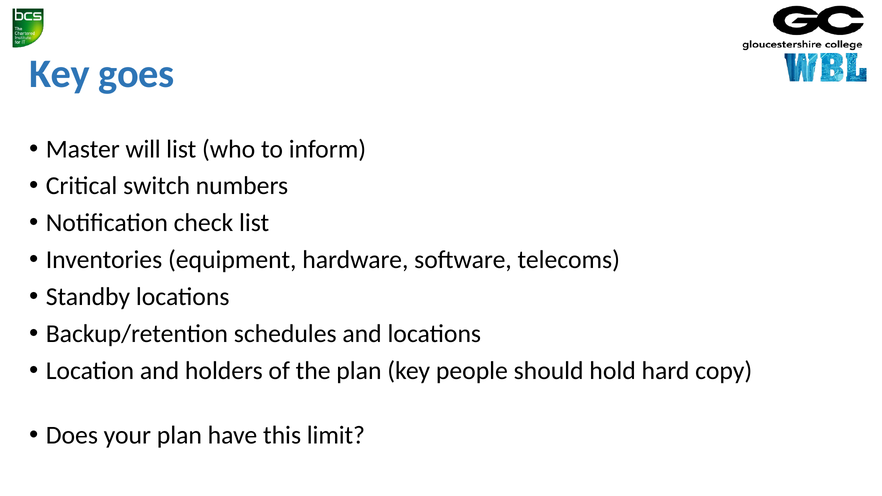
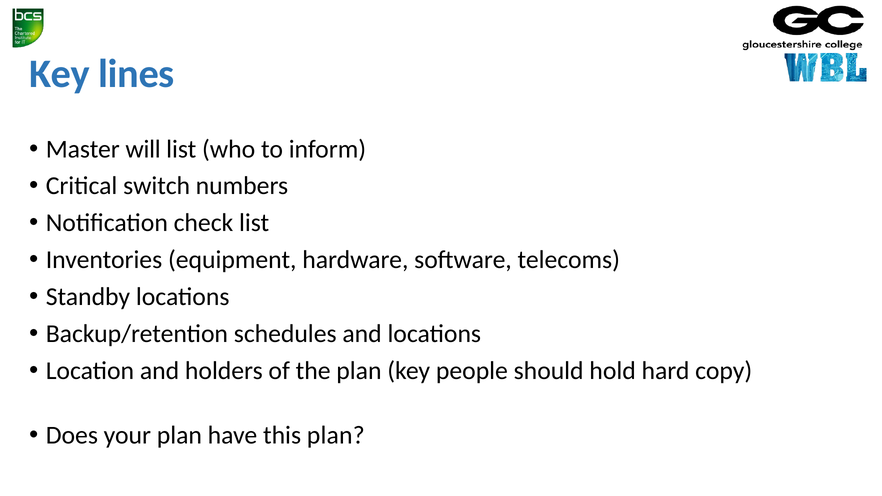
goes: goes -> lines
this limit: limit -> plan
